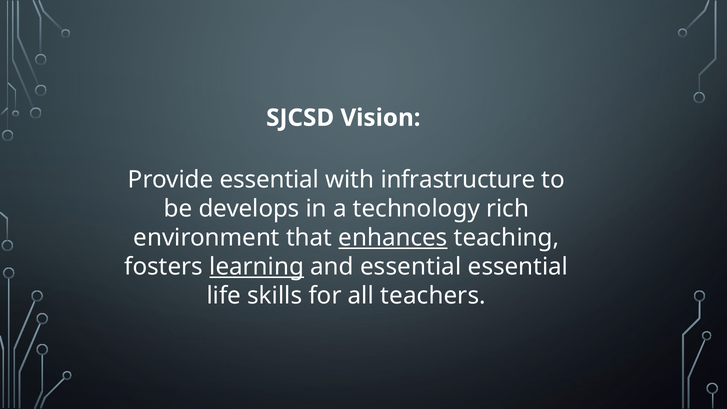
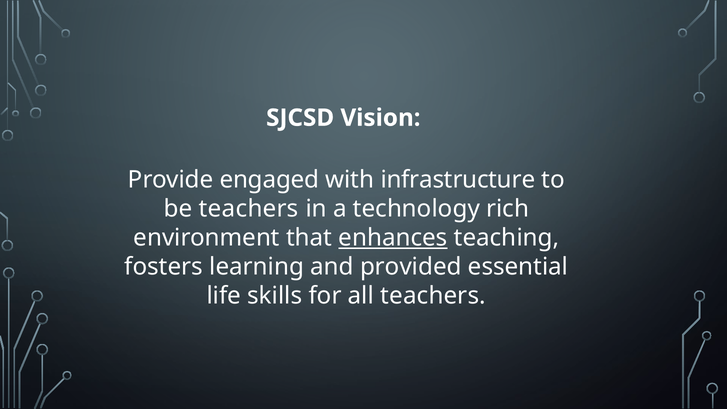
Provide essential: essential -> engaged
be develops: develops -> teachers
learning underline: present -> none
and essential: essential -> provided
